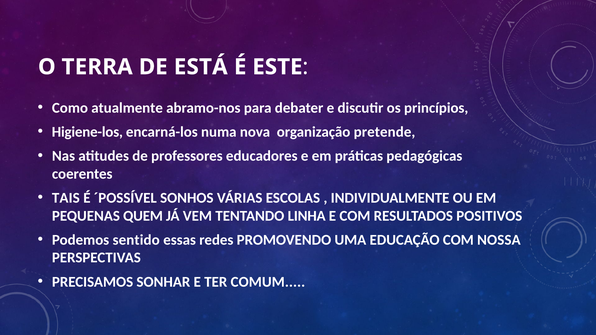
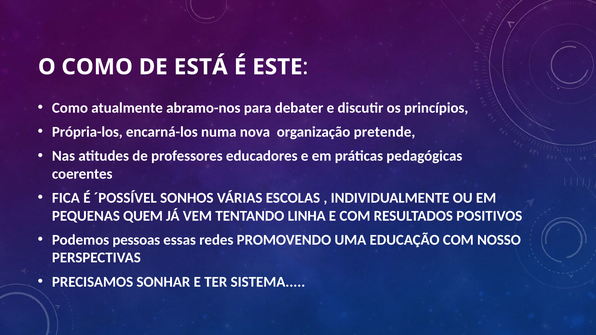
O TERRA: TERRA -> COMO
Higiene-los: Higiene-los -> Própria-los
TAIS: TAIS -> FICA
sentido: sentido -> pessoas
NOSSA: NOSSA -> NOSSO
COMUM: COMUM -> SISTEMA
